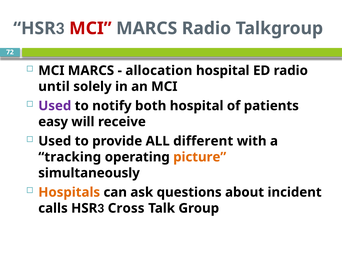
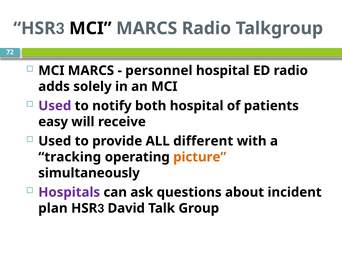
MCI at (90, 28) colour: red -> black
allocation: allocation -> personnel
until: until -> adds
Hospitals colour: orange -> purple
calls: calls -> plan
Cross: Cross -> David
